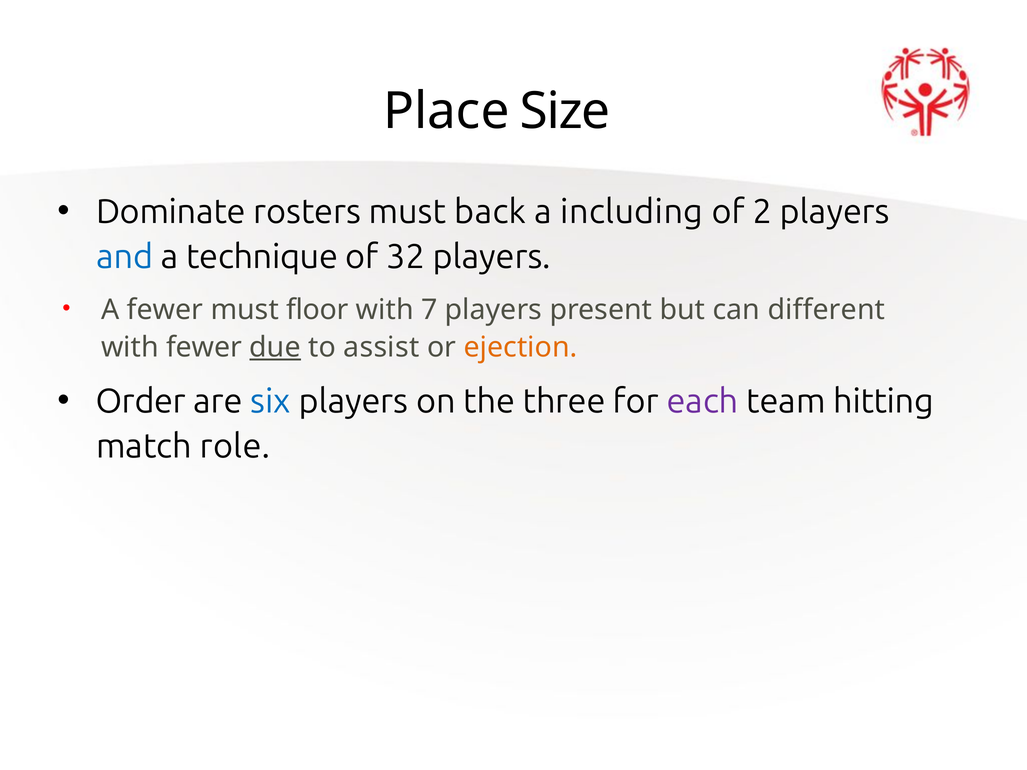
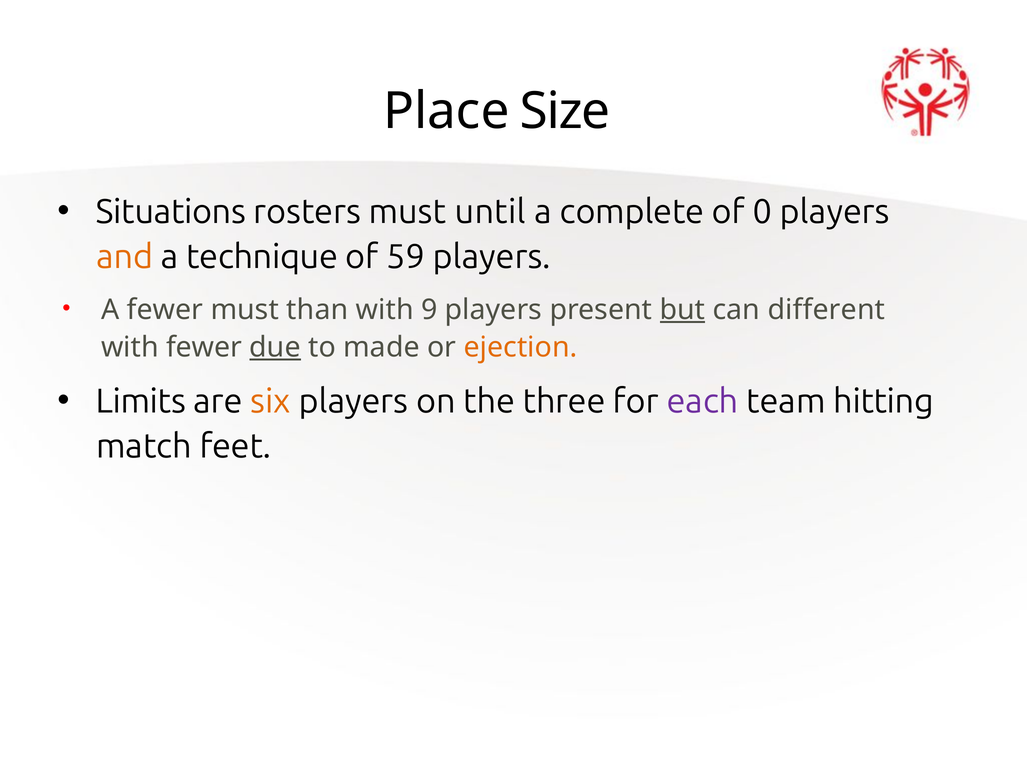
Dominate: Dominate -> Situations
back: back -> until
including: including -> complete
2: 2 -> 0
and colour: blue -> orange
32: 32 -> 59
floor: floor -> than
7: 7 -> 9
but underline: none -> present
assist: assist -> made
Order: Order -> Limits
six colour: blue -> orange
role: role -> feet
